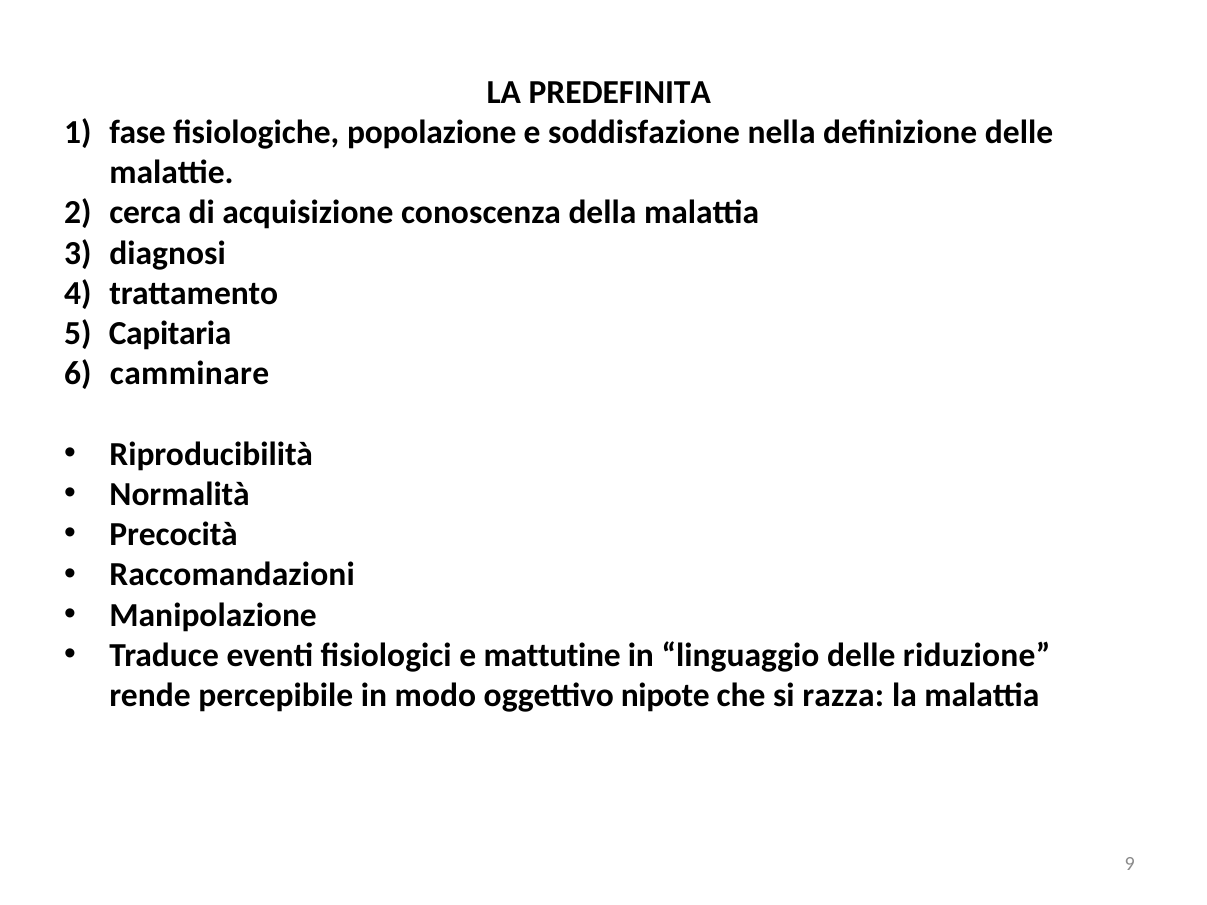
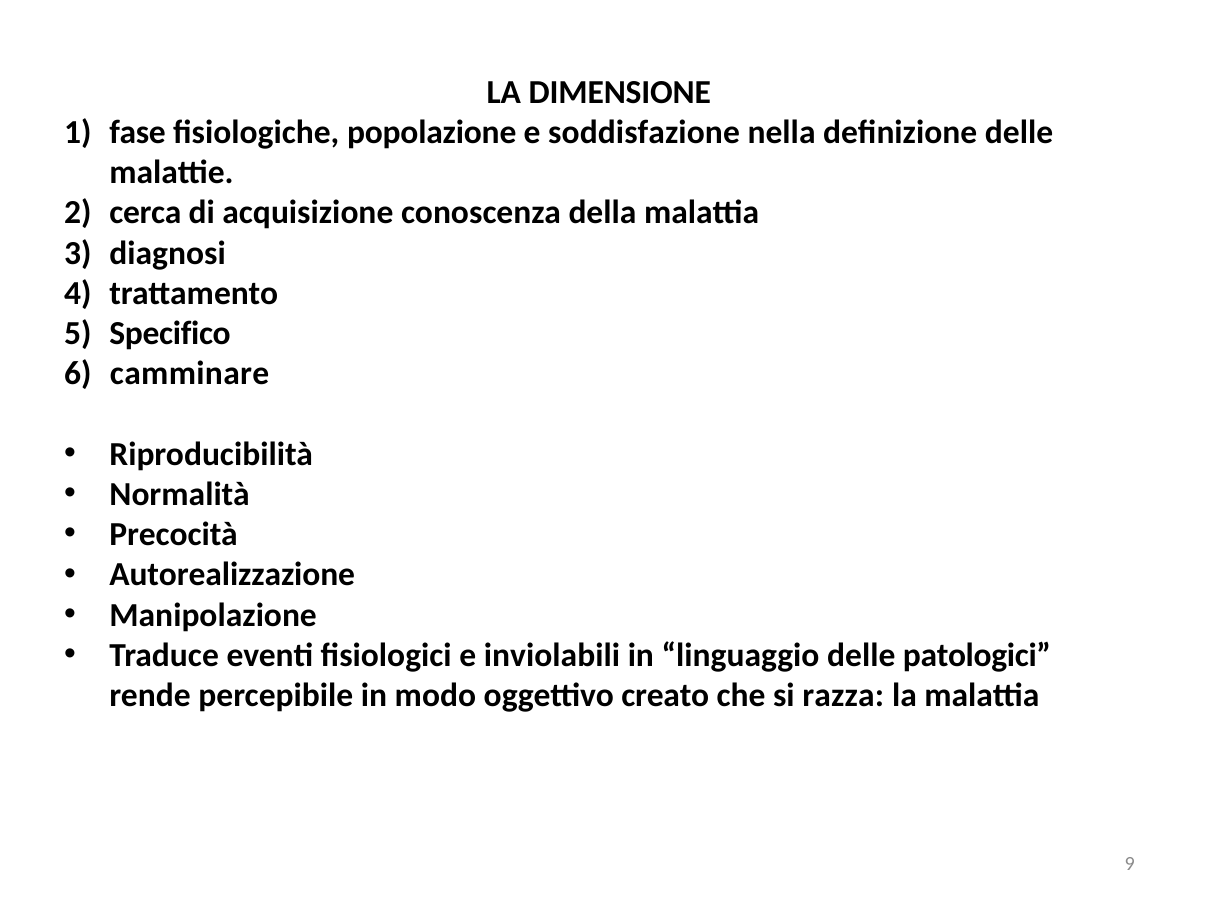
PREDEFINITA: PREDEFINITA -> DIMENSIONE
Capitaria: Capitaria -> Specifico
Raccomandazioni: Raccomandazioni -> Autorealizzazione
mattutine: mattutine -> inviolabili
riduzione: riduzione -> patologici
nipote: nipote -> creato
